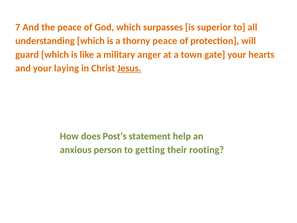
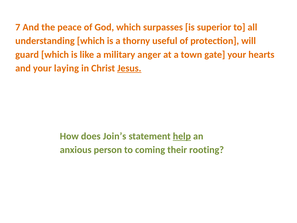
thorny peace: peace -> useful
Post’s: Post’s -> Join’s
help underline: none -> present
getting: getting -> coming
